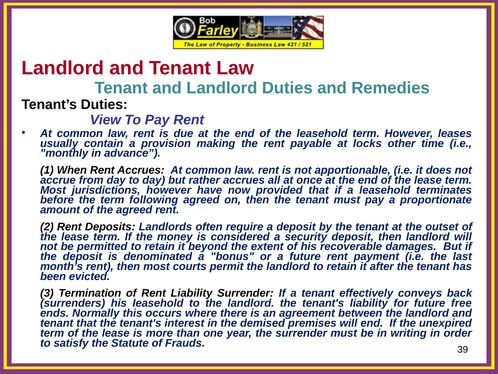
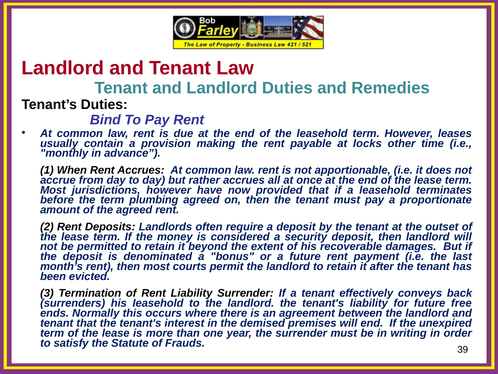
View: View -> Bind
following: following -> plumbing
